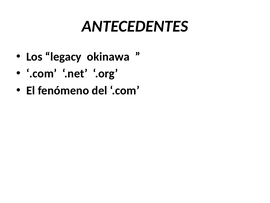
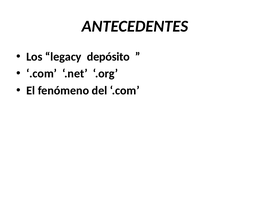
okinawa: okinawa -> depósito
